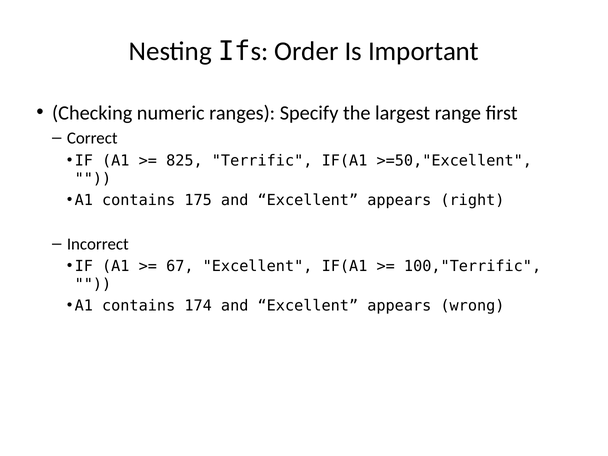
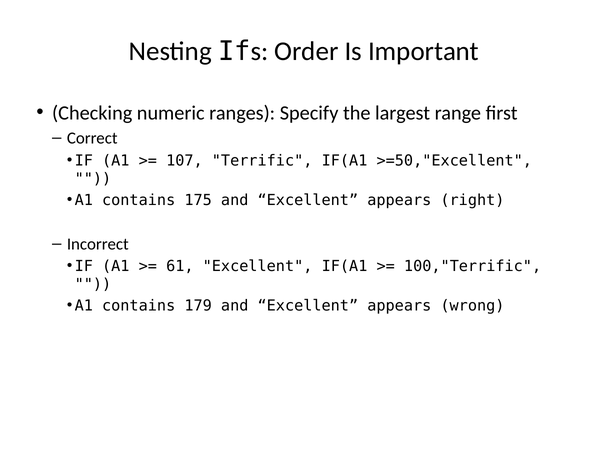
825: 825 -> 107
67: 67 -> 61
174: 174 -> 179
